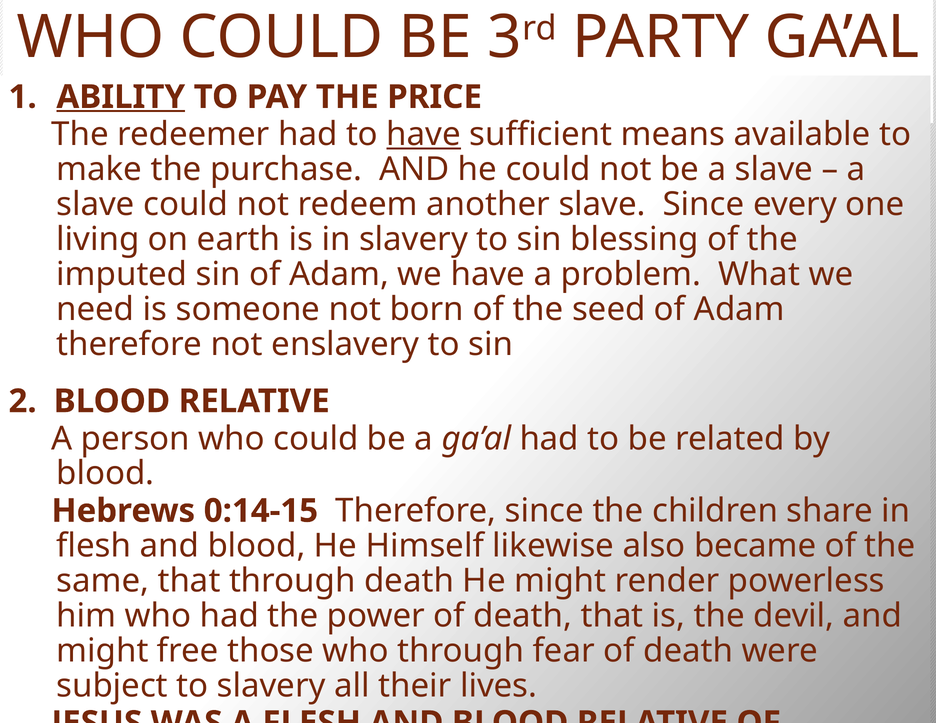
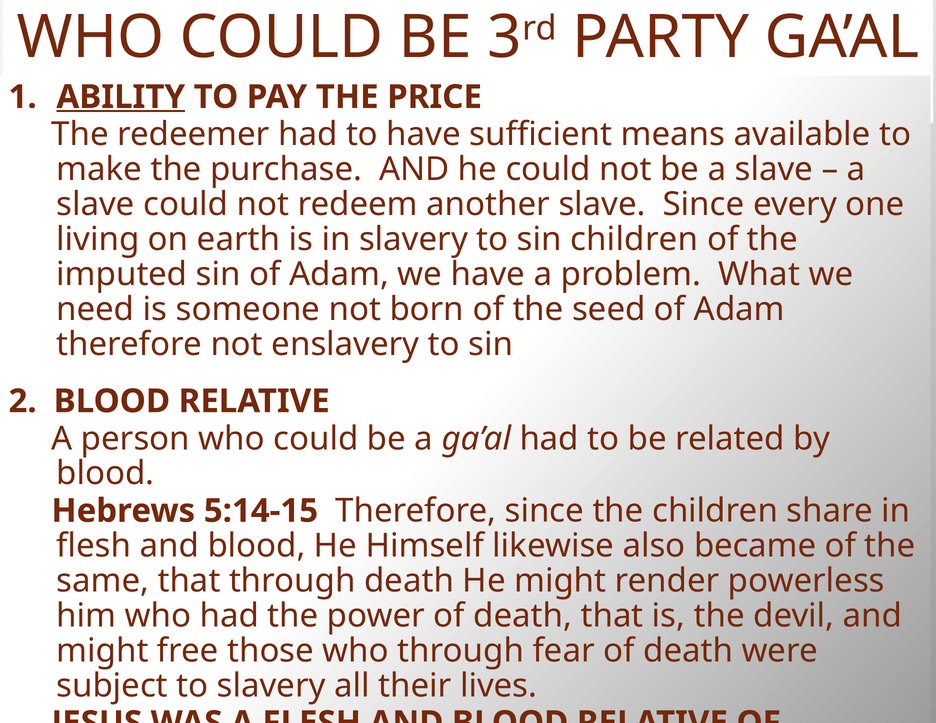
have at (424, 134) underline: present -> none
sin blessing: blessing -> children
0:14-15: 0:14-15 -> 5:14-15
